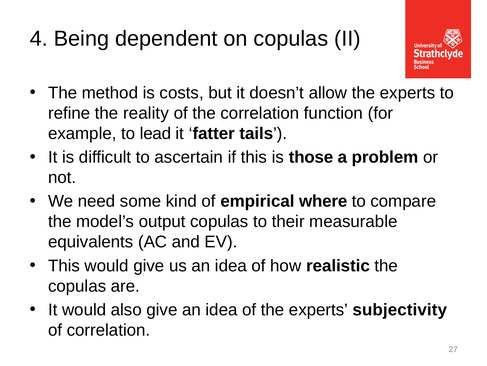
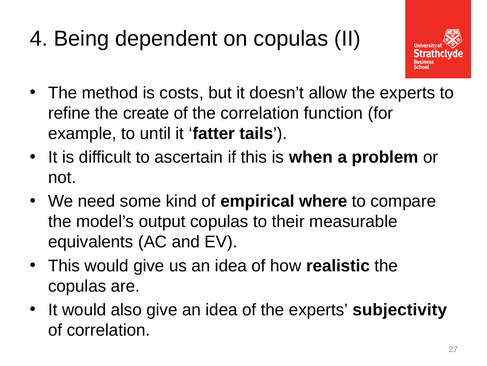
reality: reality -> create
lead: lead -> until
those: those -> when
